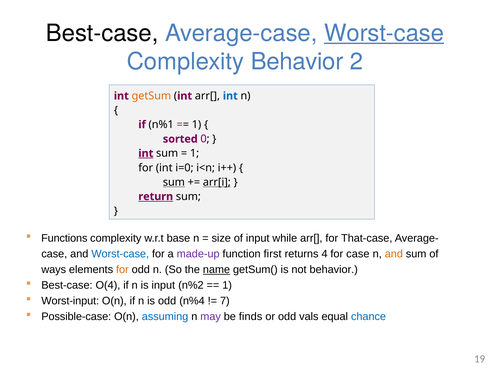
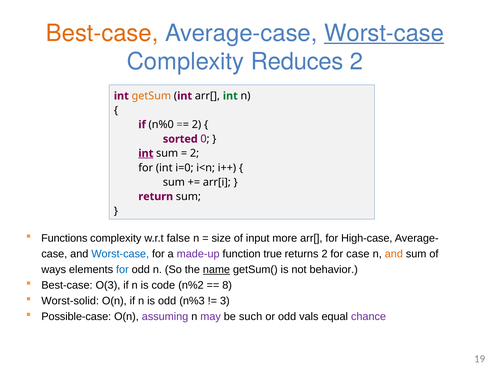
Best-case at (102, 33) colour: black -> orange
Complexity Behavior: Behavior -> Reduces
int at (230, 96) colour: blue -> green
n%1: n%1 -> n%0
1 at (196, 124): 1 -> 2
1 at (195, 153): 1 -> 2
sum at (174, 182) underline: present -> none
arr[i underline: present -> none
return underline: present -> none
base: base -> false
while: while -> more
That-case: That-case -> High-case
first: first -> true
returns 4: 4 -> 2
for at (122, 269) colour: orange -> blue
O(4: O(4 -> O(3
is input: input -> code
1 at (227, 285): 1 -> 8
Worst-input: Worst-input -> Worst-solid
n%4: n%4 -> n%3
7: 7 -> 3
assuming colour: blue -> purple
finds: finds -> such
chance colour: blue -> purple
